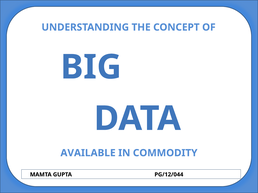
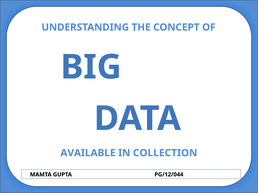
COMMODITY: COMMODITY -> COLLECTION
